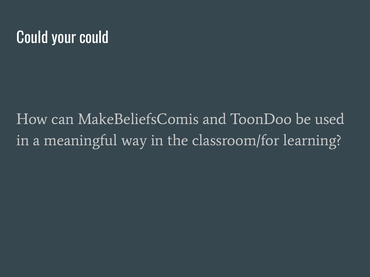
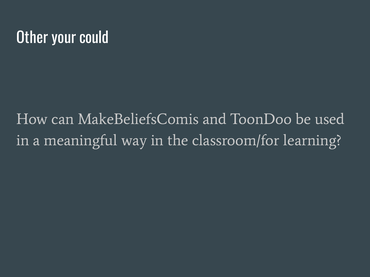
Could at (32, 38): Could -> Other
